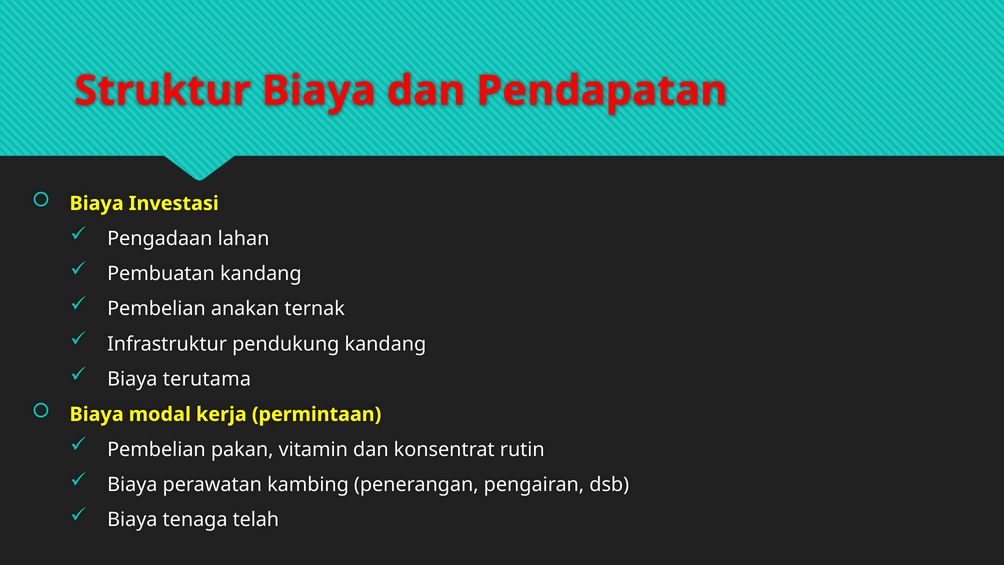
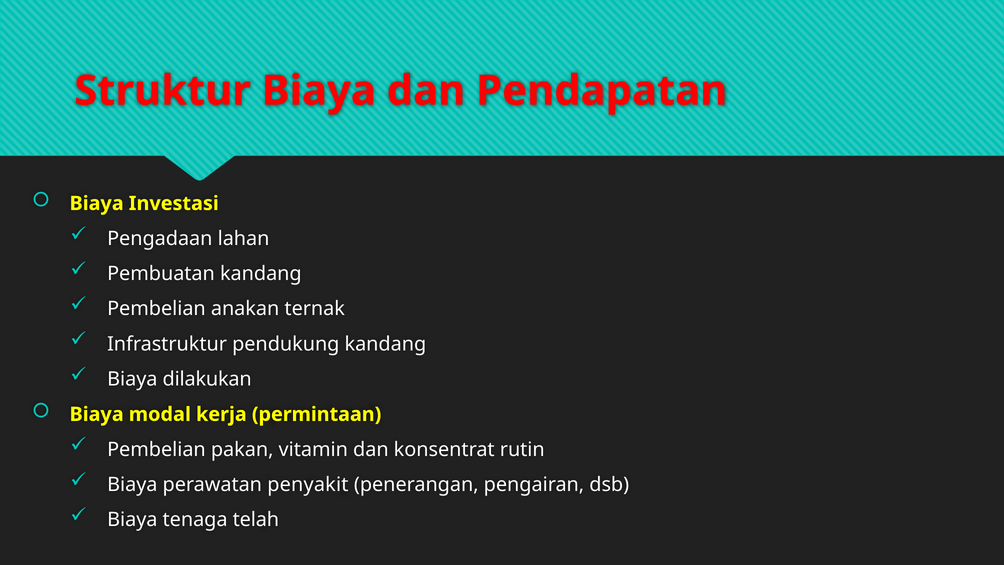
terutama: terutama -> dilakukan
kambing: kambing -> penyakit
